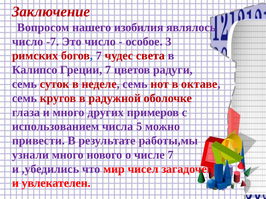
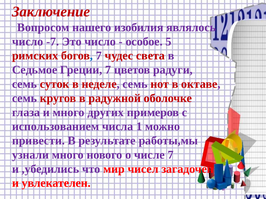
3: 3 -> 5
Калипсо: Калипсо -> Седьмое
5: 5 -> 1
